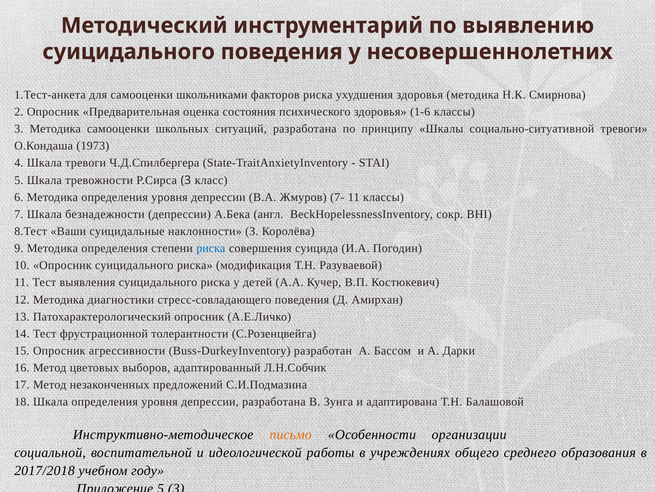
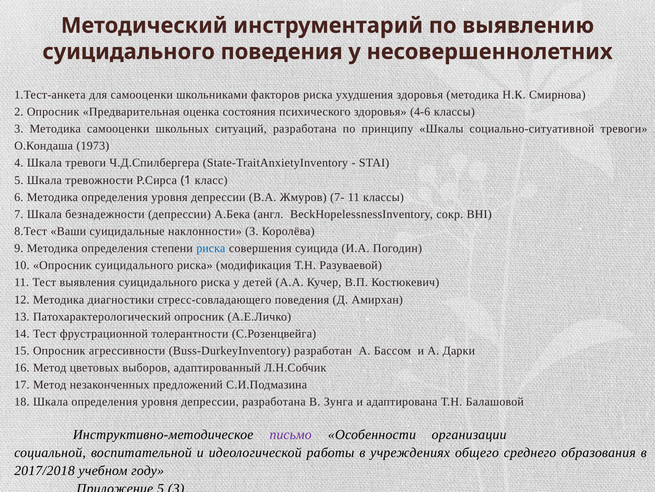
1-6: 1-6 -> 4-6
Р.Сирса 3: 3 -> 1
письмо colour: orange -> purple
